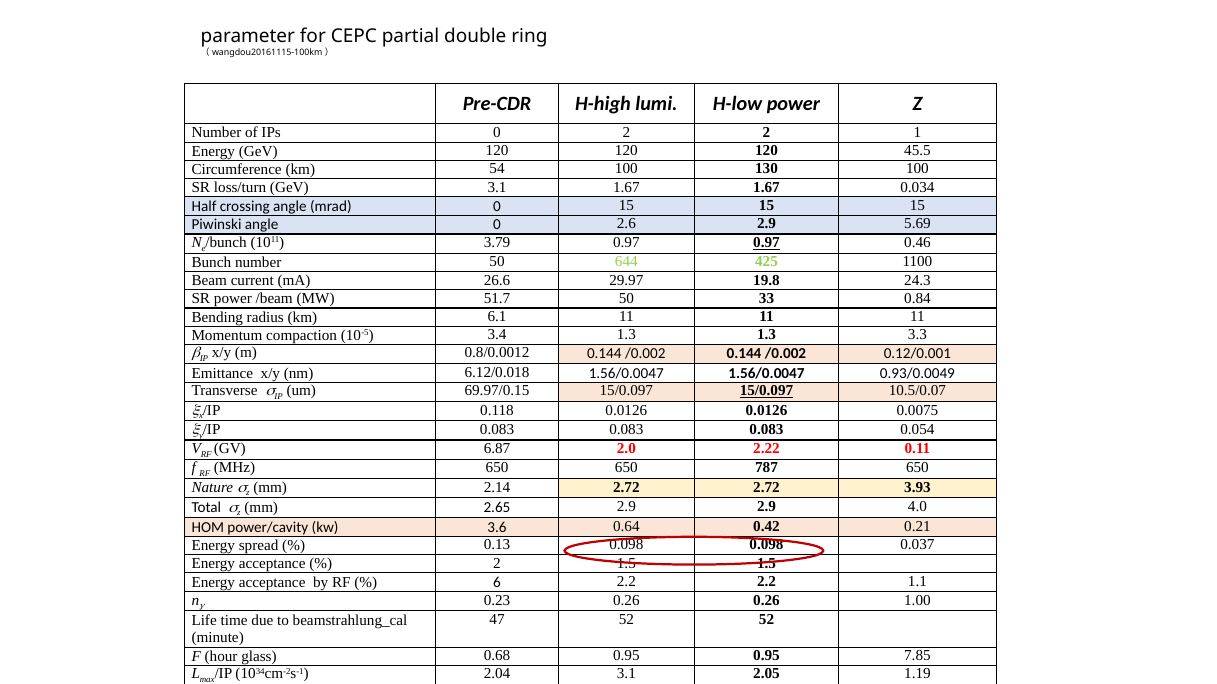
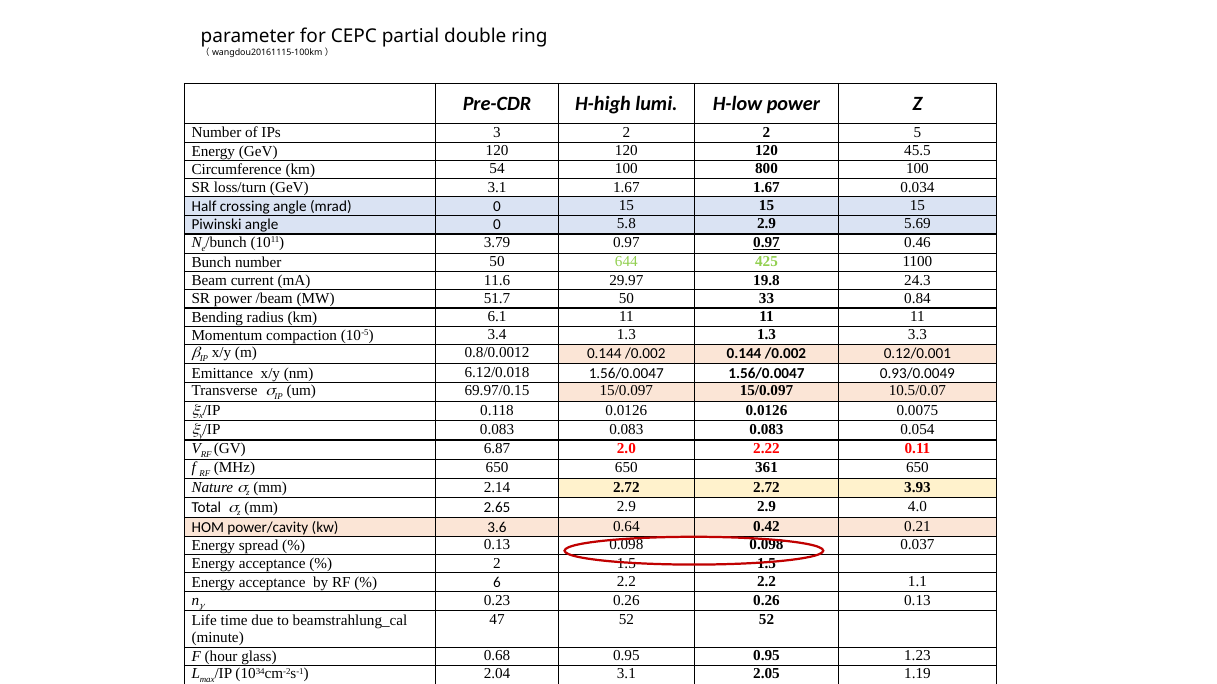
IPs 0: 0 -> 3
1: 1 -> 5
130: 130 -> 800
2.6: 2.6 -> 5.8
26.6: 26.6 -> 11.6
15/0.097 at (766, 391) underline: present -> none
787: 787 -> 361
0.26 1.00: 1.00 -> 0.13
7.85: 7.85 -> 1.23
